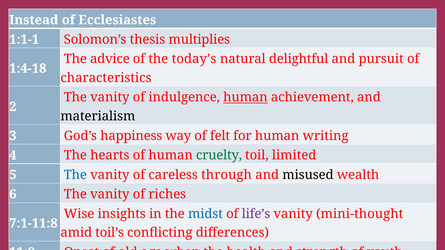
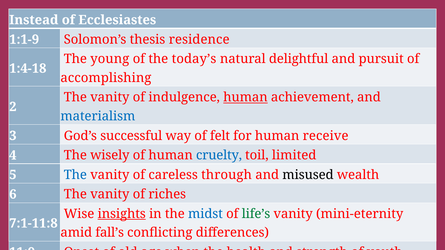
1:1-1: 1:1-1 -> 1:1-9
multiplies: multiplies -> residence
advice: advice -> young
characteristics: characteristics -> accomplishing
materialism colour: black -> blue
happiness: happiness -> successful
writing: writing -> receive
hearts: hearts -> wisely
cruelty colour: green -> blue
insights underline: none -> present
life’s at (256, 214) colour: purple -> green
mini-thought: mini-thought -> mini-eternity
toil’s: toil’s -> fall’s
